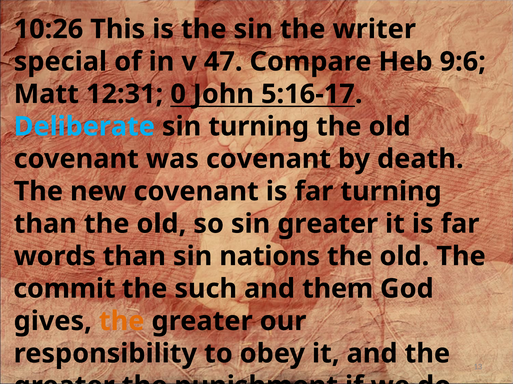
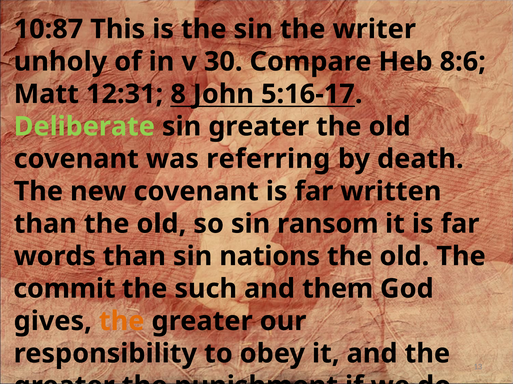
10:26: 10:26 -> 10:87
special: special -> unholy
47: 47 -> 30
9:6: 9:6 -> 8:6
0: 0 -> 8
Deliberate colour: light blue -> light green
sin turning: turning -> greater
was covenant: covenant -> referring
far turning: turning -> written
sin greater: greater -> ransom
